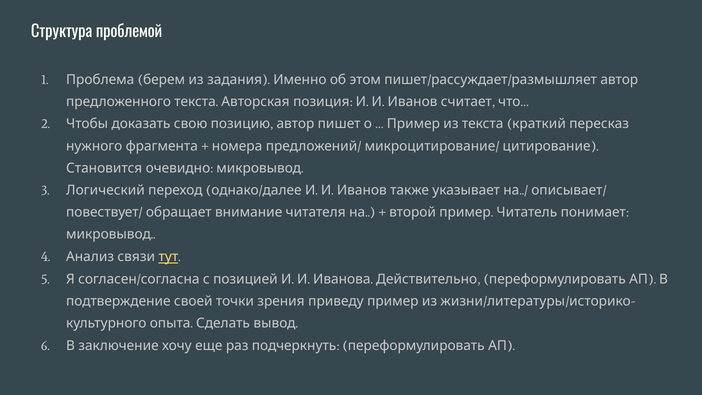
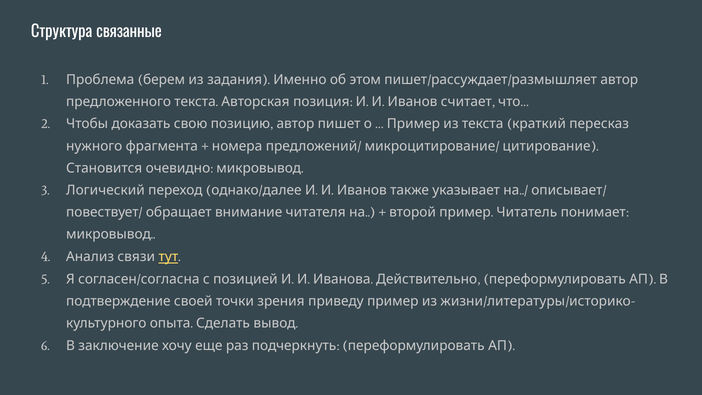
проблемой: проблемой -> связанные
